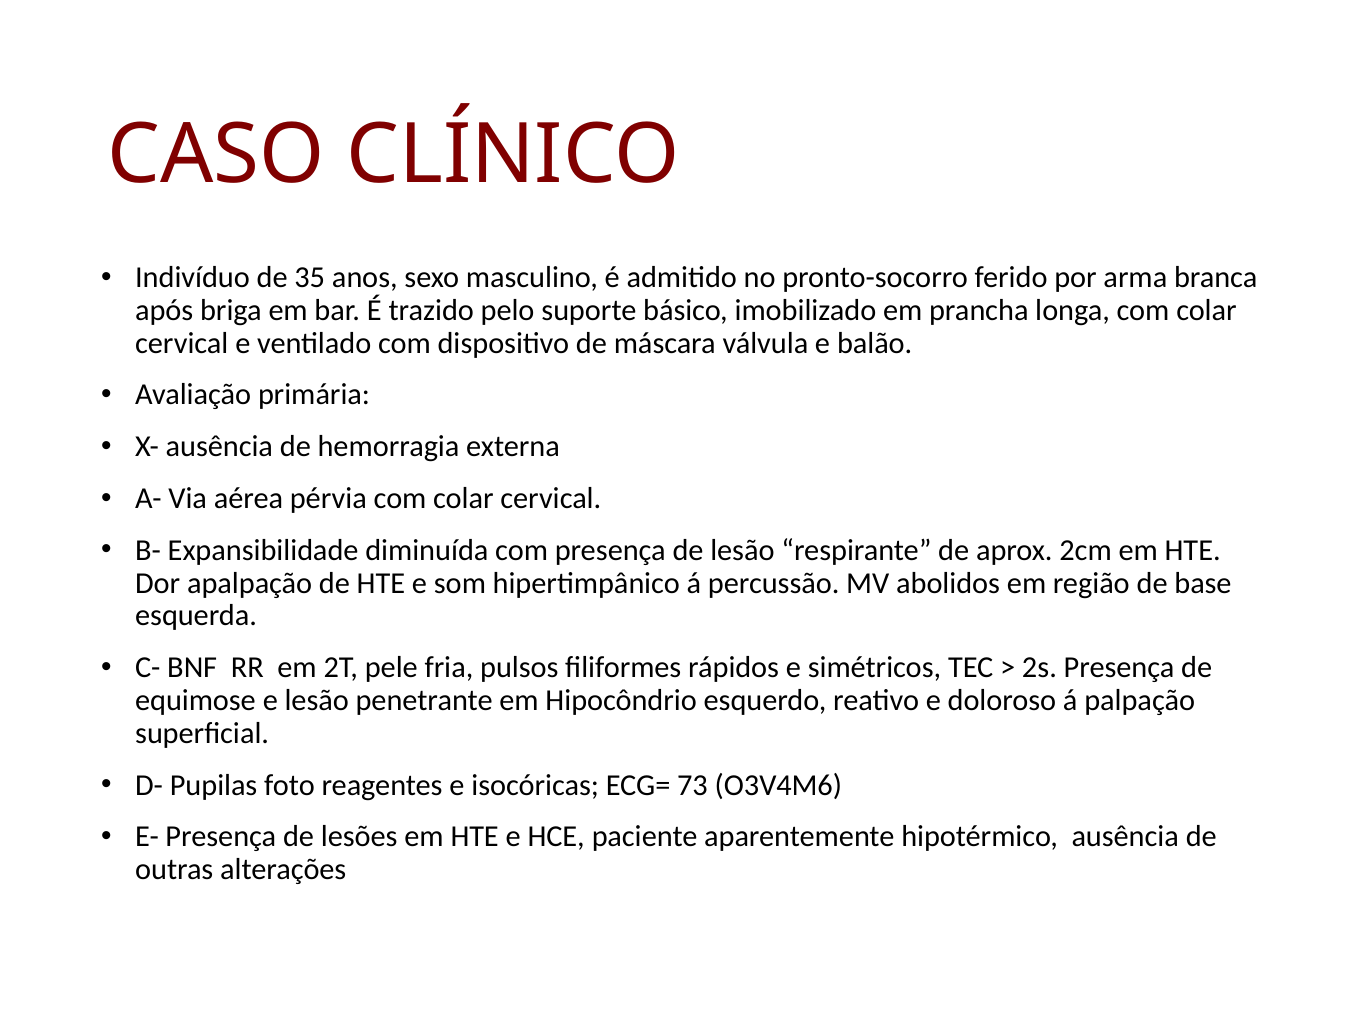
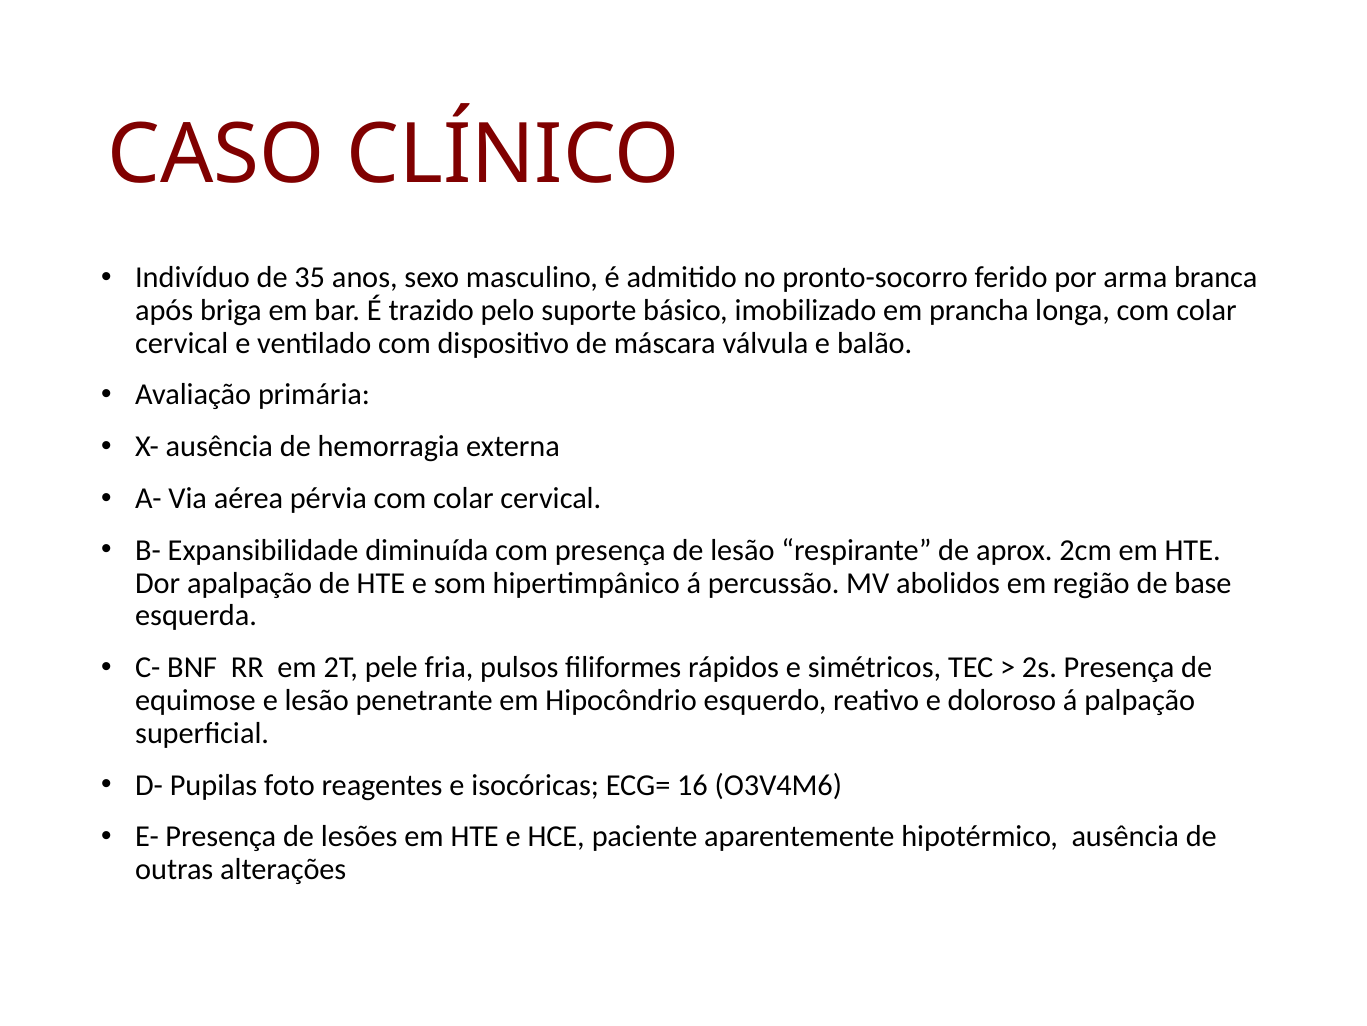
73: 73 -> 16
